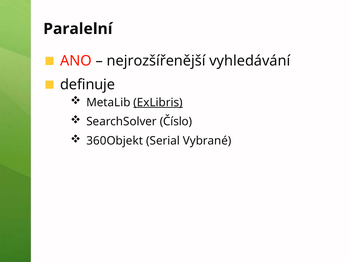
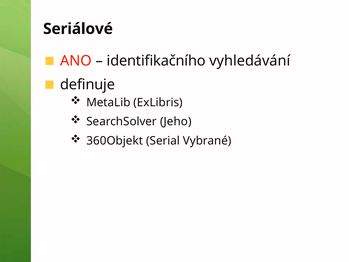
Paralelní: Paralelní -> Seriálové
nejrozšířenější: nejrozšířenější -> identifikačního
ExLibris underline: present -> none
Číslo: Číslo -> Jeho
